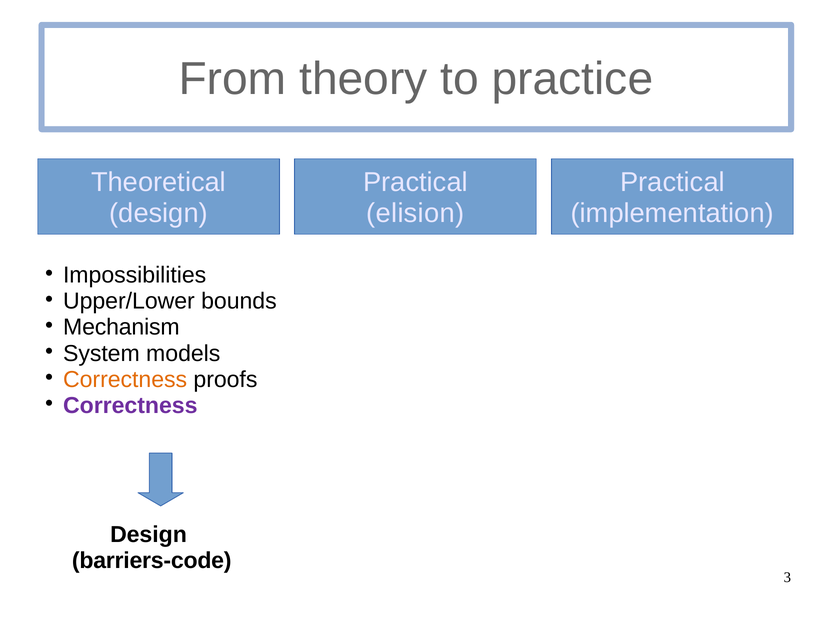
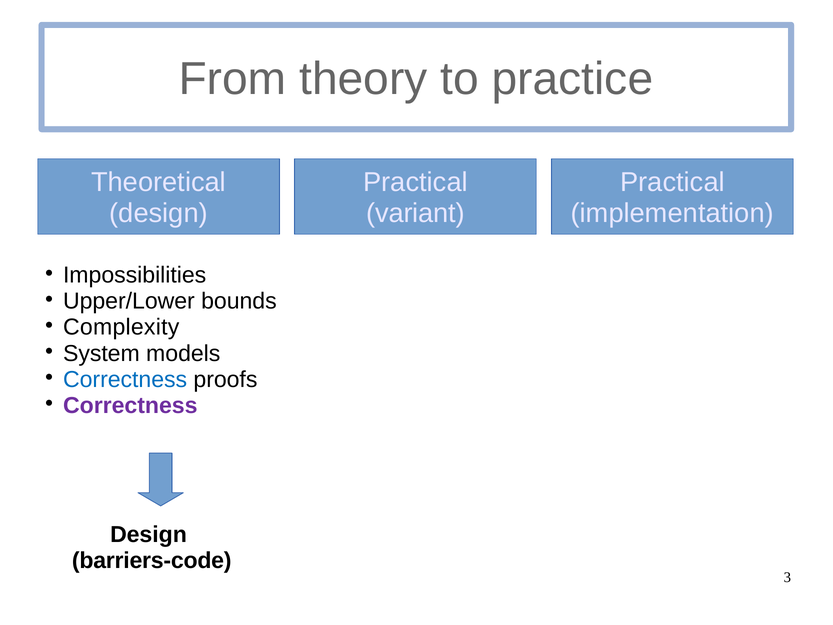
elision: elision -> variant
Mechanism: Mechanism -> Complexity
Correctness at (125, 379) colour: orange -> blue
